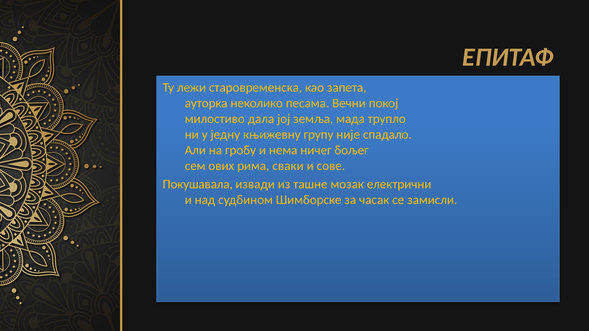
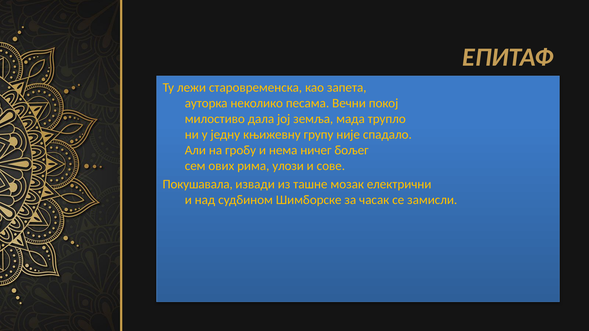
сваки: сваки -> улози
